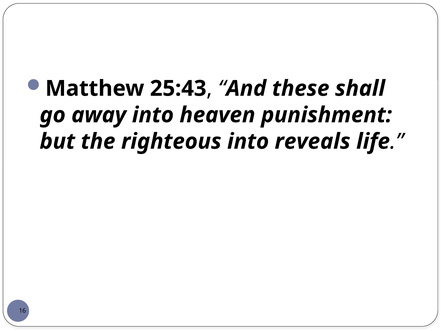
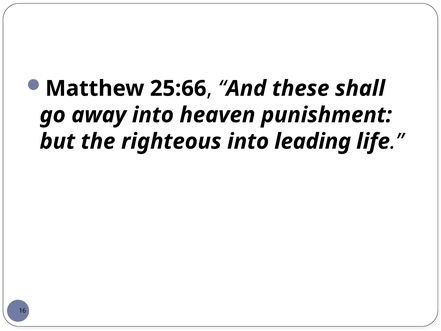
25:43: 25:43 -> 25:66
reveals: reveals -> leading
